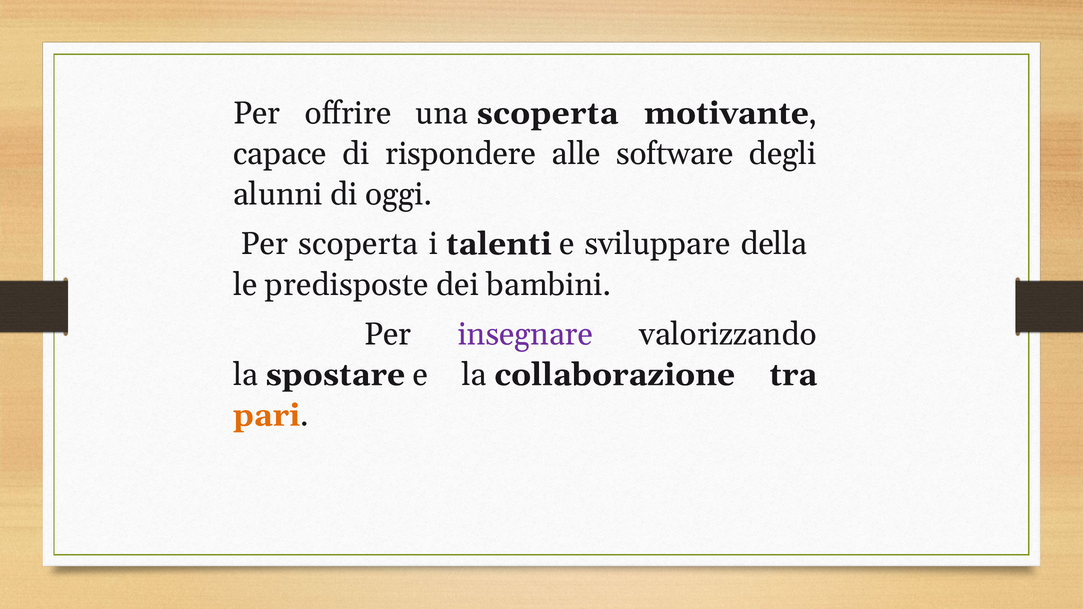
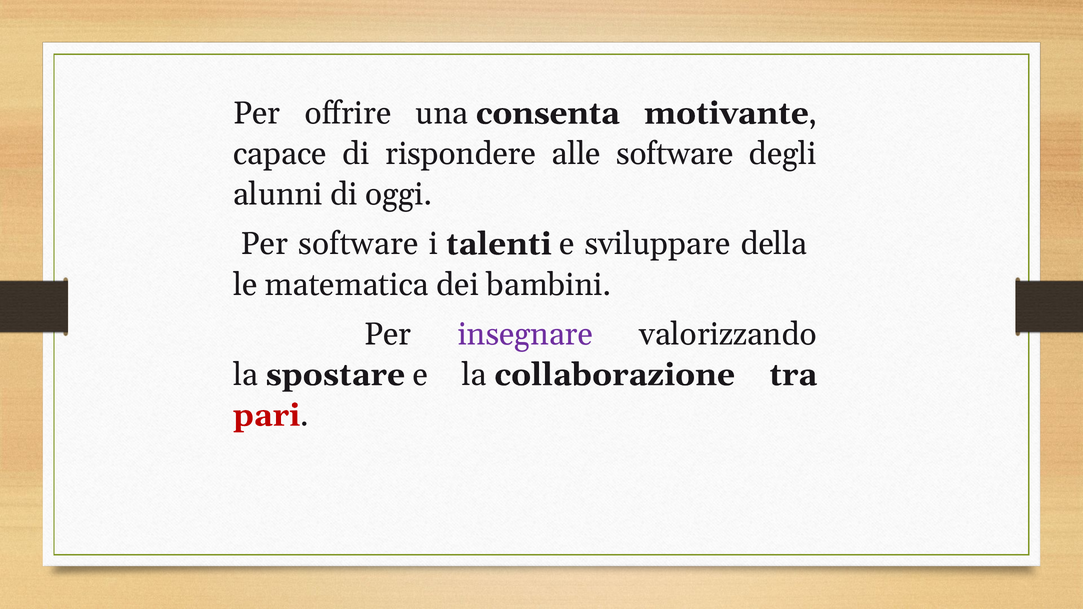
una scoperta: scoperta -> consenta
Per scoperta: scoperta -> software
predisposte: predisposte -> matematica
pari colour: orange -> red
